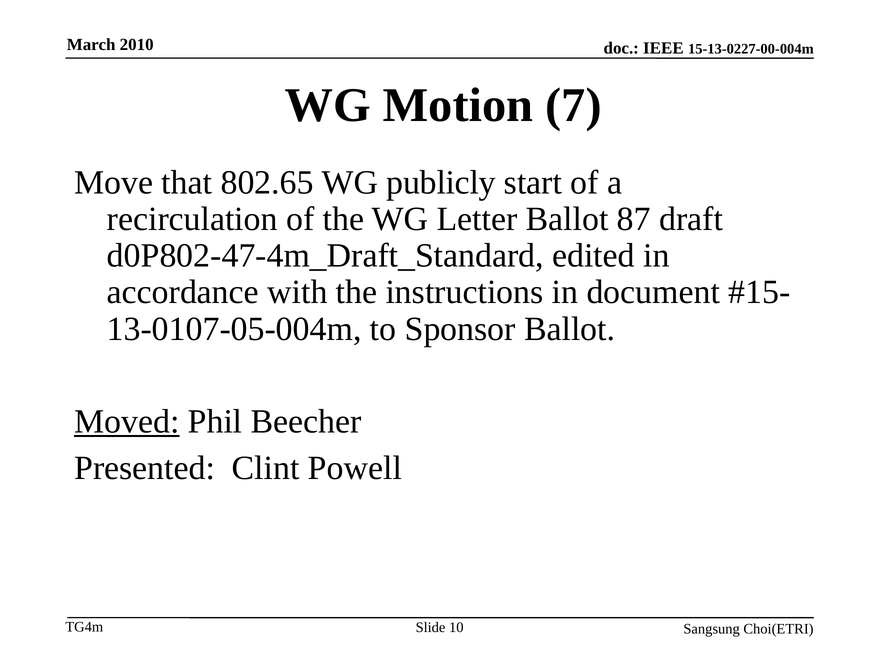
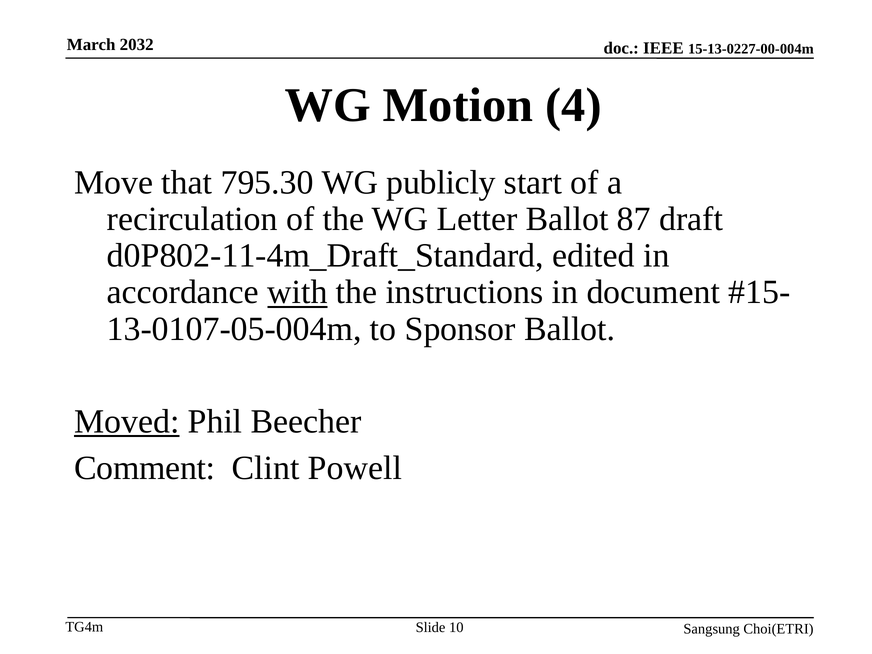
2010: 2010 -> 2032
7: 7 -> 4
802.65: 802.65 -> 795.30
d0P802-47-4m_Draft_Standard: d0P802-47-4m_Draft_Standard -> d0P802-11-4m_Draft_Standard
with underline: none -> present
Presented: Presented -> Comment
